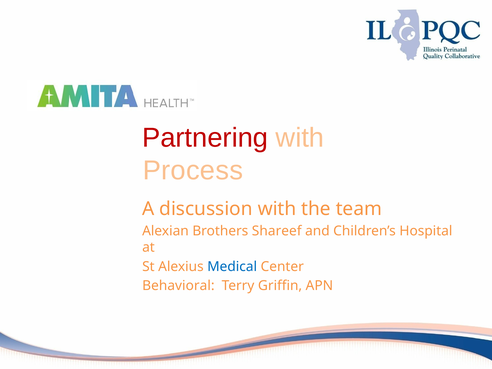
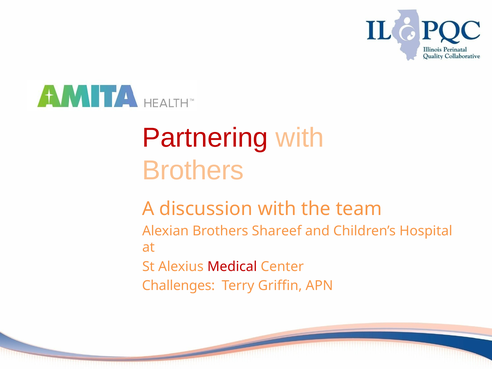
Process at (193, 171): Process -> Brothers
Medical colour: blue -> red
Behavioral: Behavioral -> Challenges
